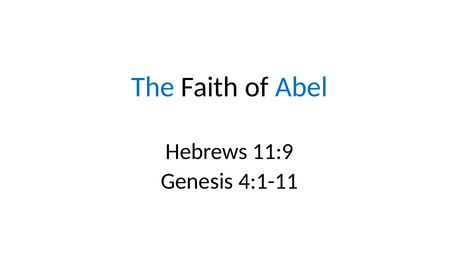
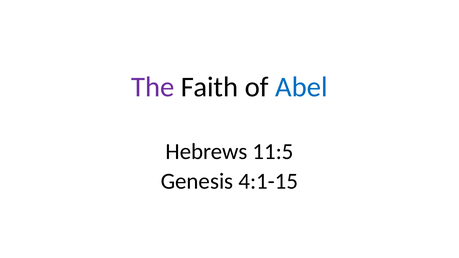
The colour: blue -> purple
11:9: 11:9 -> 11:5
4:1-11: 4:1-11 -> 4:1-15
